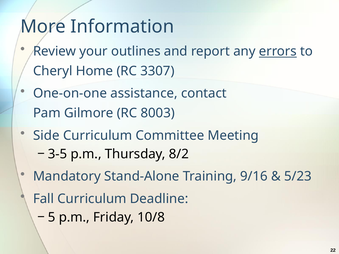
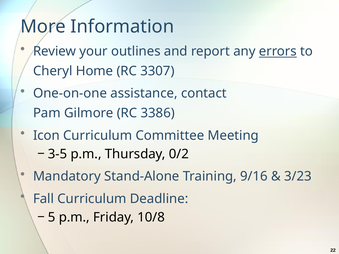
8003: 8003 -> 3386
Side: Side -> Icon
8/2: 8/2 -> 0/2
5/23: 5/23 -> 3/23
